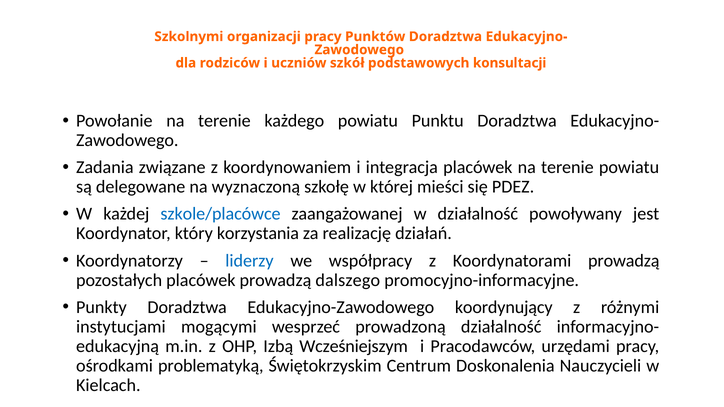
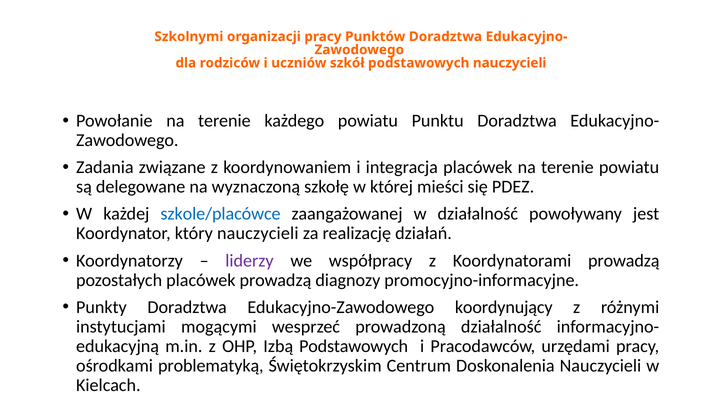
podstawowych konsultacji: konsultacji -> nauczycieli
który korzystania: korzystania -> nauczycieli
liderzy colour: blue -> purple
dalszego: dalszego -> diagnozy
Izbą Wcześniejszym: Wcześniejszym -> Podstawowych
